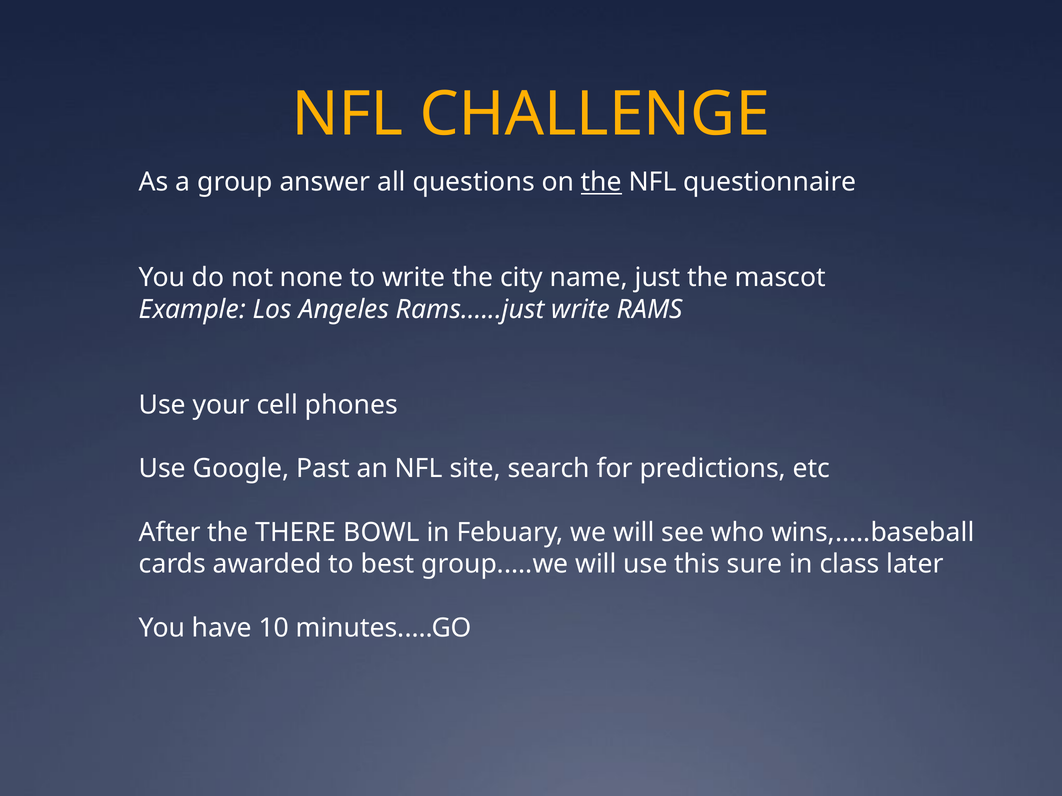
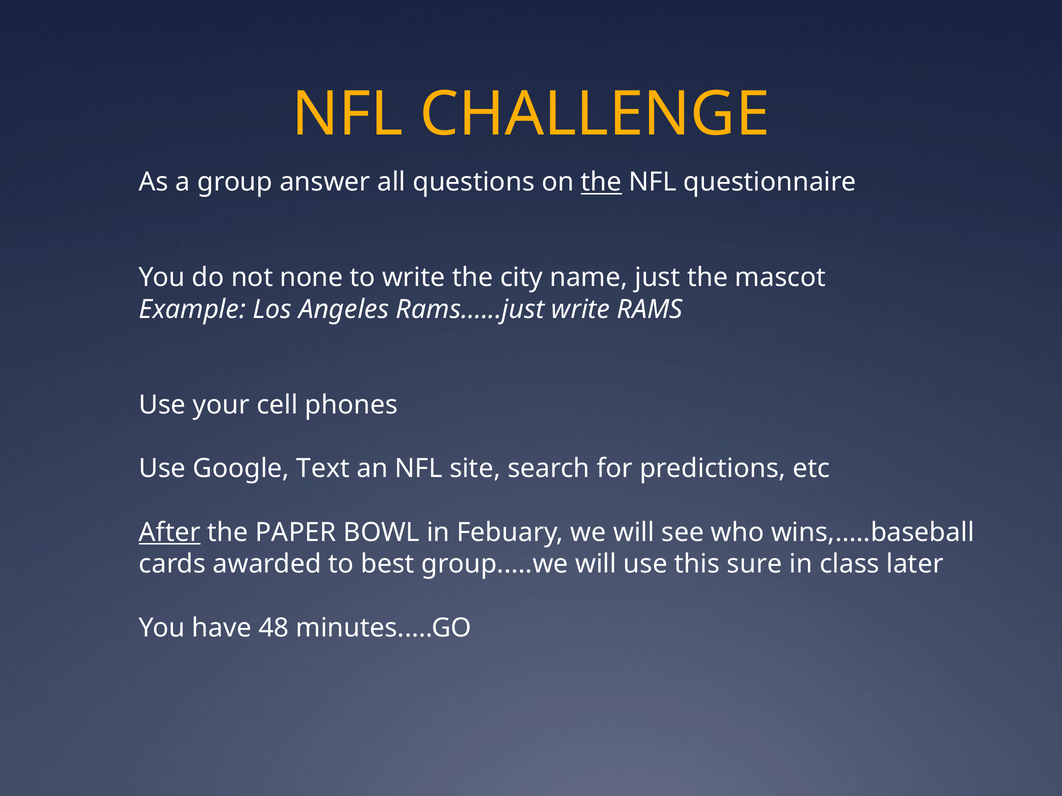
Past: Past -> Text
After underline: none -> present
THERE: THERE -> PAPER
10: 10 -> 48
